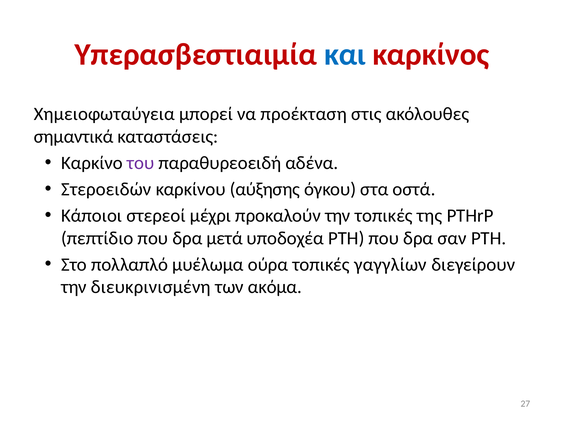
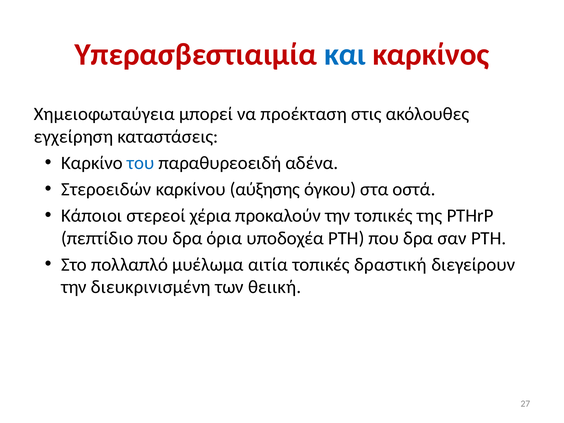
σημαντικά: σημαντικά -> εγχείρηση
του colour: purple -> blue
μέχρι: μέχρι -> χέρια
μετά: μετά -> όρια
ούρα: ούρα -> αιτία
γαγγλίων: γαγγλίων -> δραστική
ακόμα: ακόμα -> θειική
